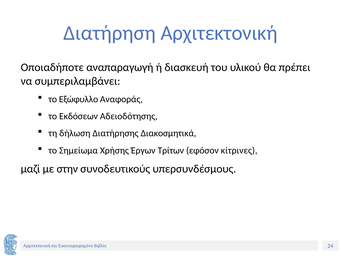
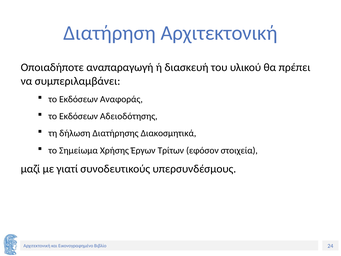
Εξώφυλλο at (79, 99): Εξώφυλλο -> Εκδόσεων
κίτρινες: κίτρινες -> στοιχεία
στην: στην -> γιατί
